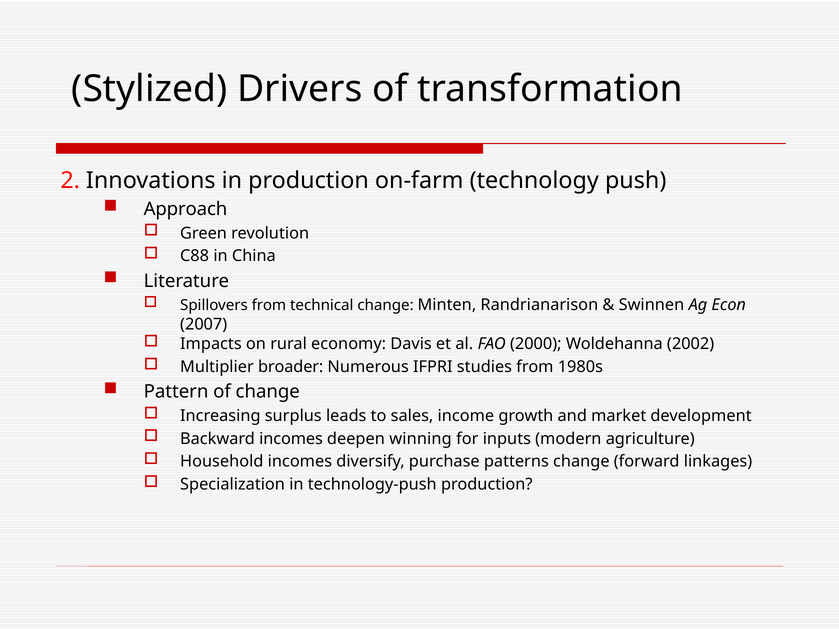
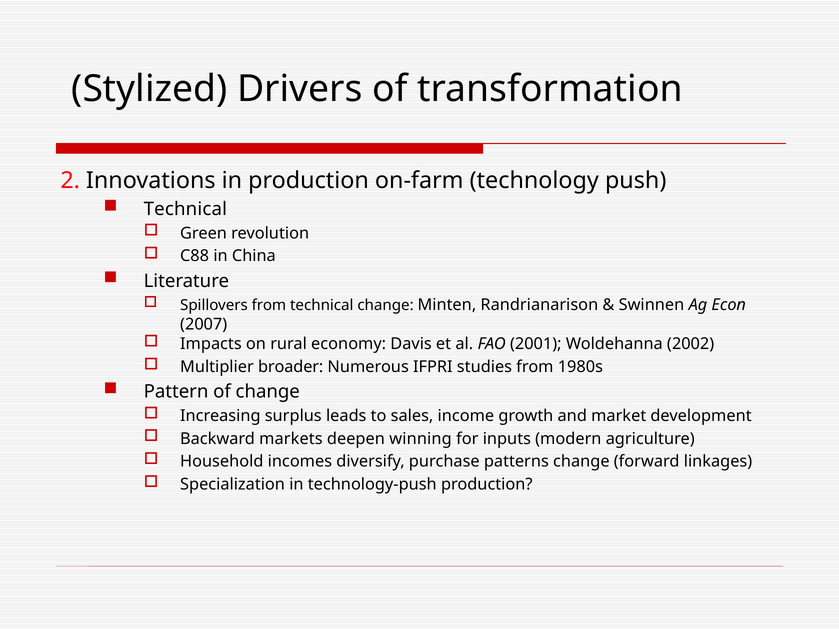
Approach at (186, 209): Approach -> Technical
2000: 2000 -> 2001
Backward incomes: incomes -> markets
